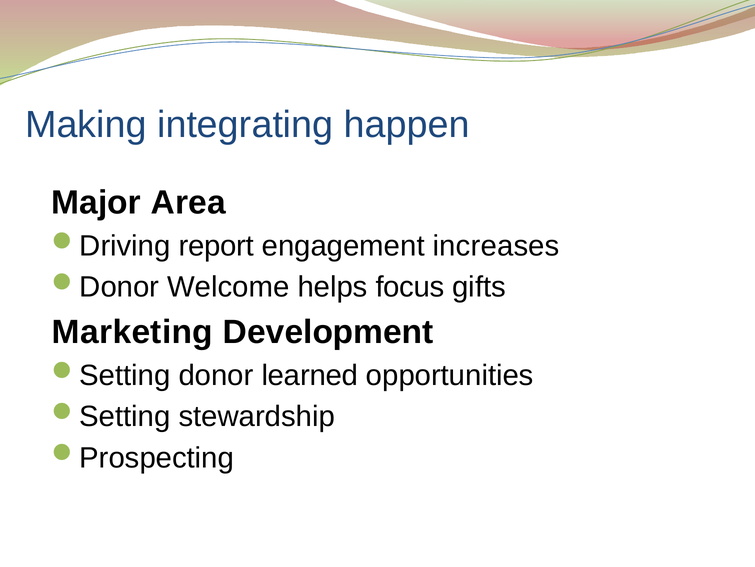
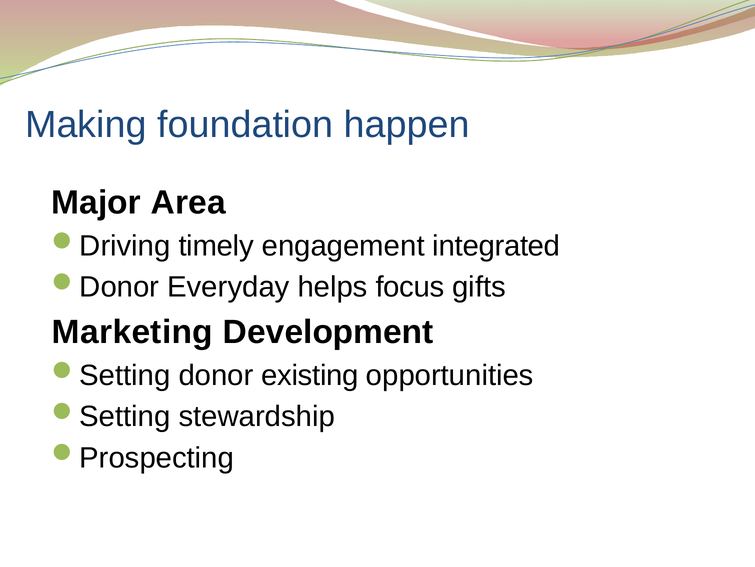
integrating: integrating -> foundation
report: report -> timely
increases: increases -> integrated
Welcome: Welcome -> Everyday
learned: learned -> existing
